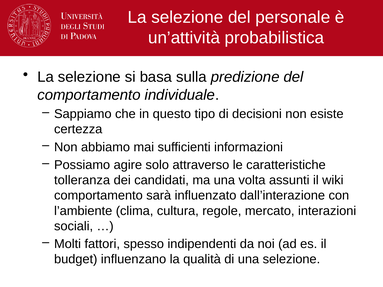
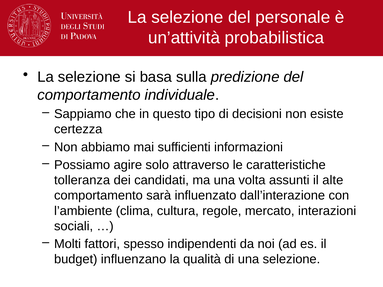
wiki: wiki -> alte
